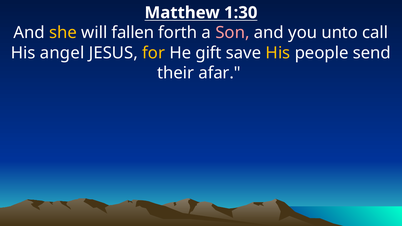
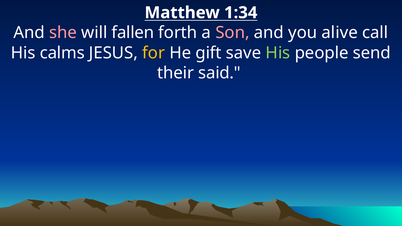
1:30: 1:30 -> 1:34
she colour: yellow -> pink
unto: unto -> alive
angel: angel -> calms
His at (278, 53) colour: yellow -> light green
afar: afar -> said
